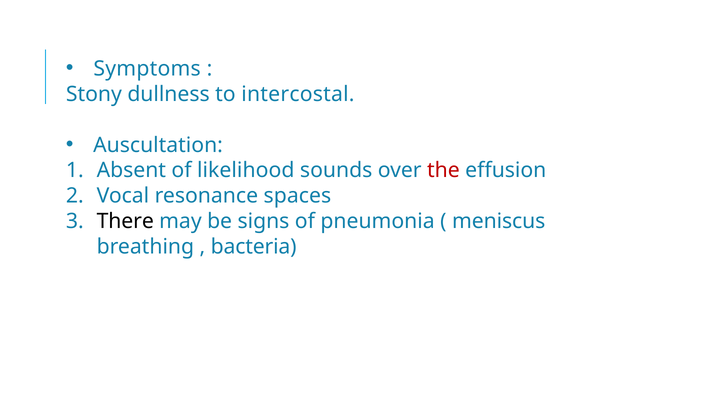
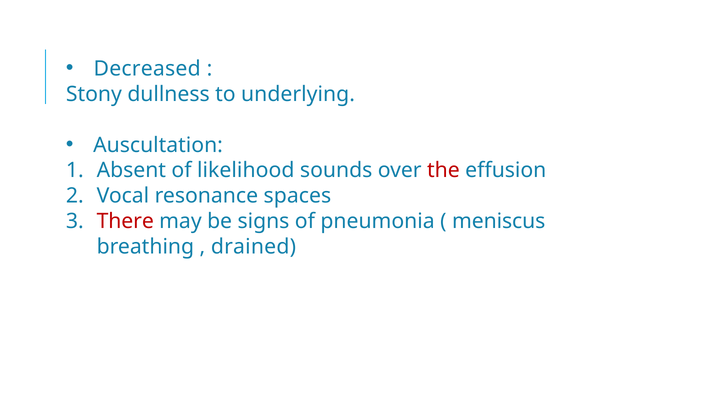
Symptoms: Symptoms -> Decreased
intercostal: intercostal -> underlying
There colour: black -> red
bacteria: bacteria -> drained
